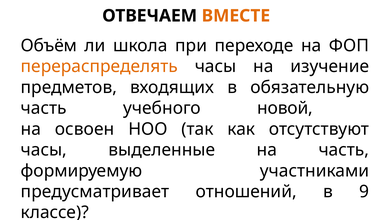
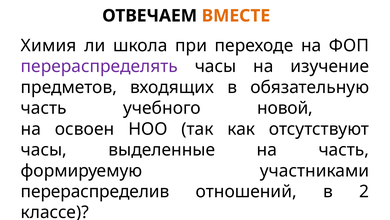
Объём: Объём -> Химия
перераспределять colour: orange -> purple
предусматривает: предусматривает -> перераспределив
9: 9 -> 2
